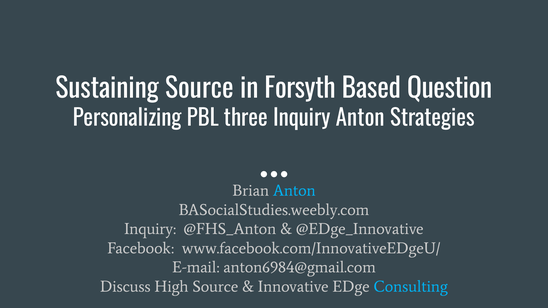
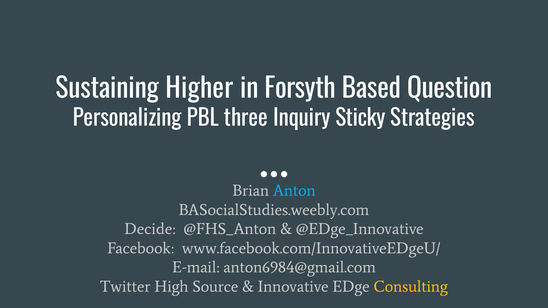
Sustaining Source: Source -> Higher
Inquiry Anton: Anton -> Sticky
Inquiry at (150, 229): Inquiry -> Decide
Discuss: Discuss -> Twitter
Consulting colour: light blue -> yellow
